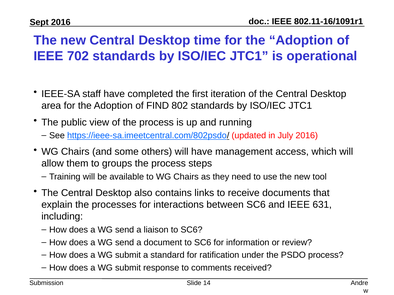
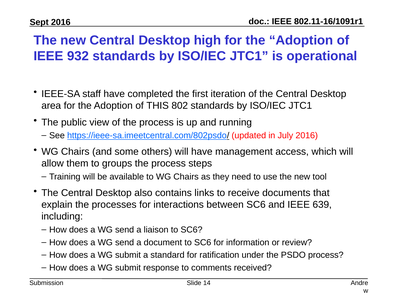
time: time -> high
702: 702 -> 932
FIND: FIND -> THIS
631: 631 -> 639
